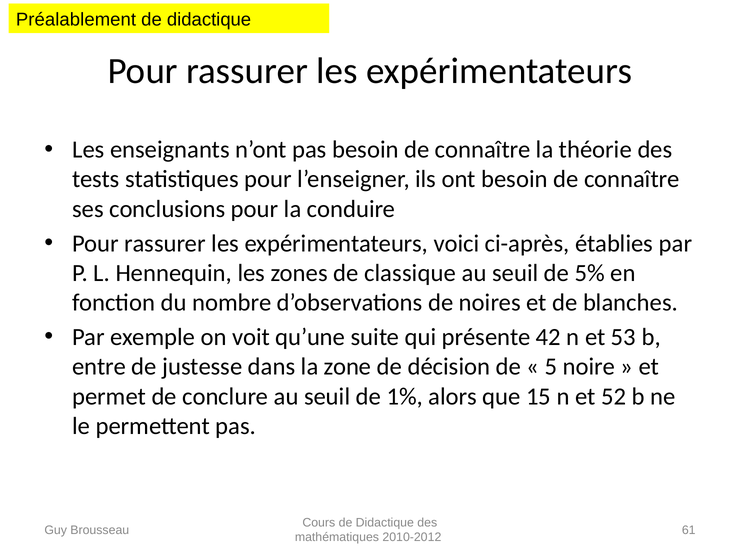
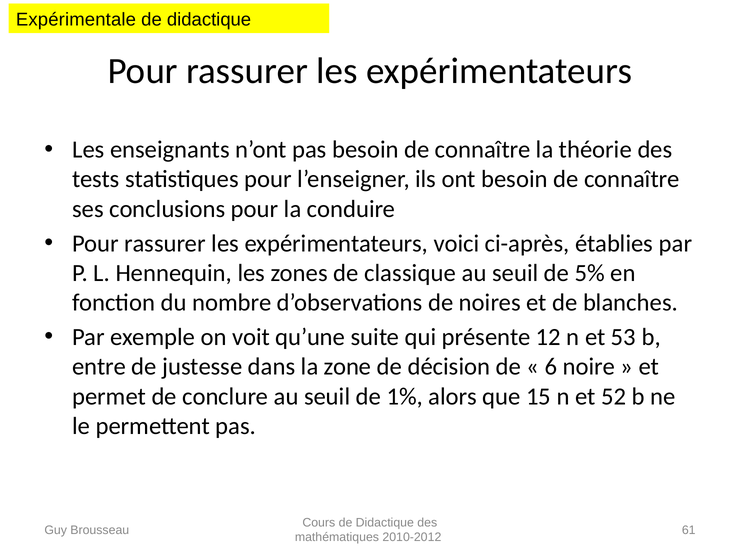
Préalablement: Préalablement -> Expérimentale
42: 42 -> 12
5: 5 -> 6
